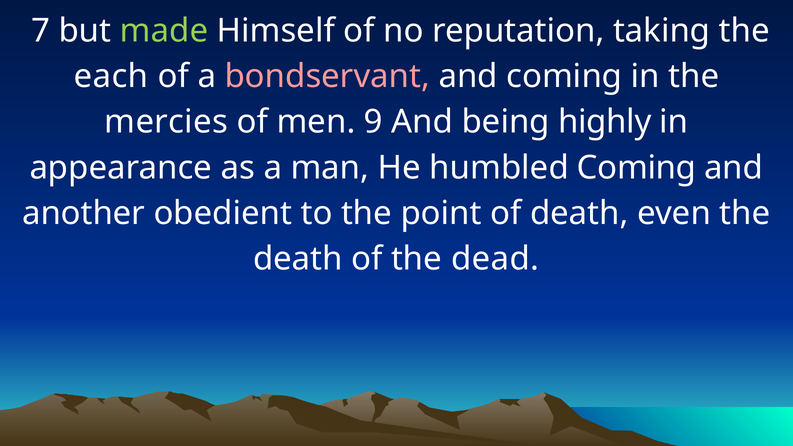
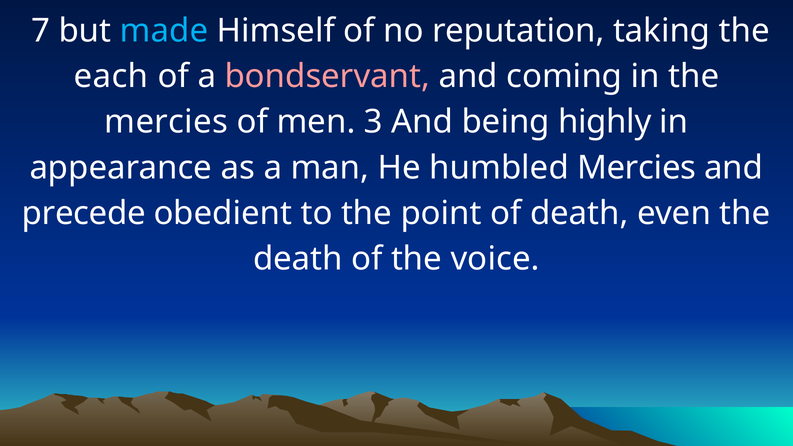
made colour: light green -> light blue
9: 9 -> 3
humbled Coming: Coming -> Mercies
another: another -> precede
dead: dead -> voice
